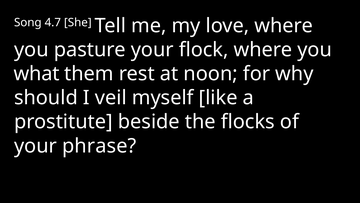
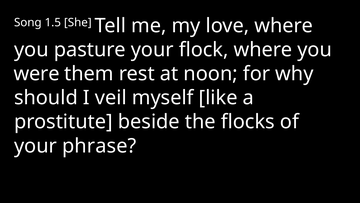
4.7: 4.7 -> 1.5
what: what -> were
